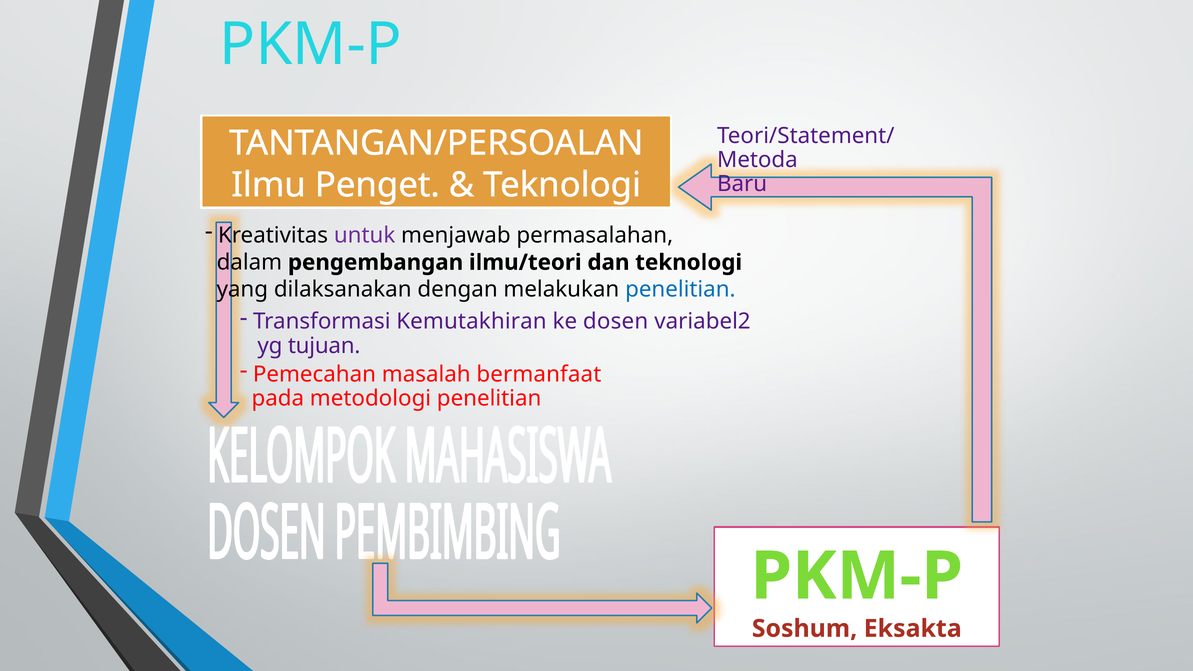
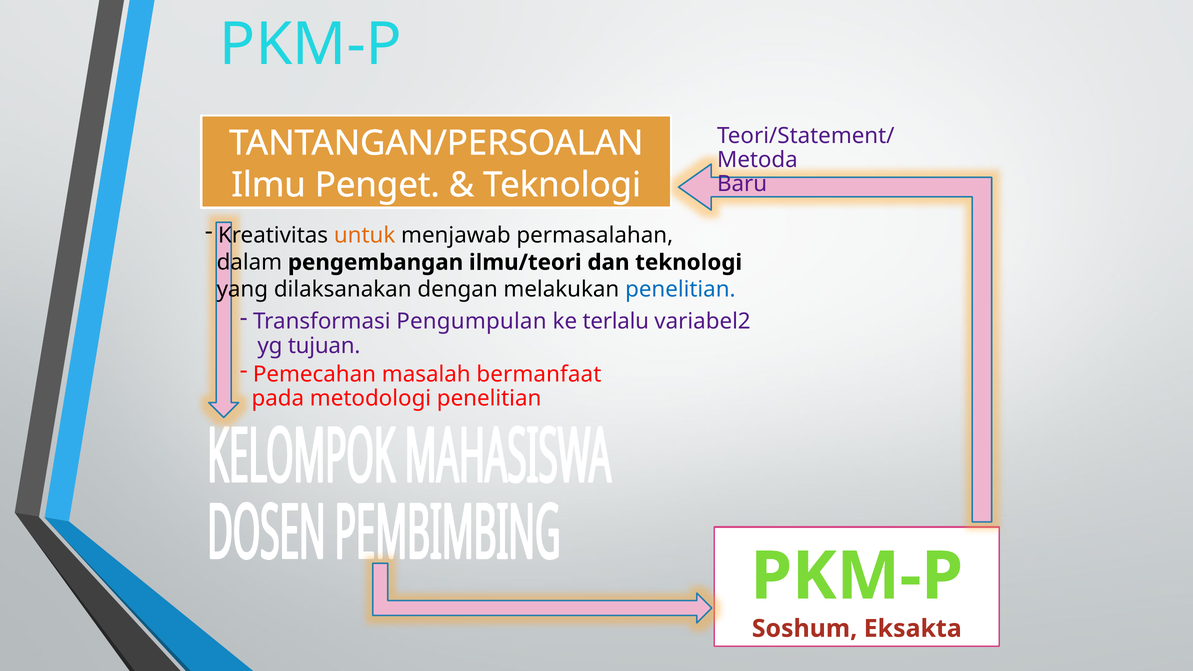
untuk colour: purple -> orange
Kemutakhiran: Kemutakhiran -> Pengumpulan
dosen: dosen -> terlalu
